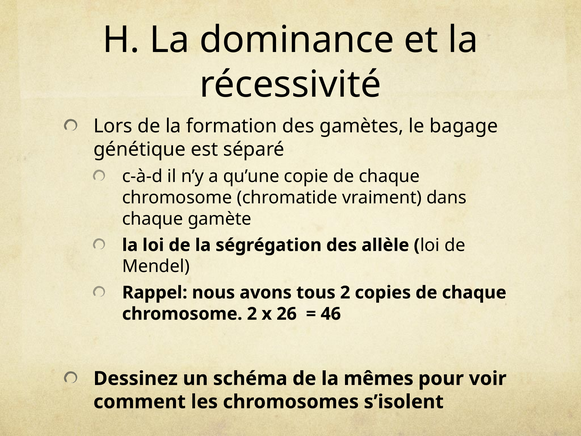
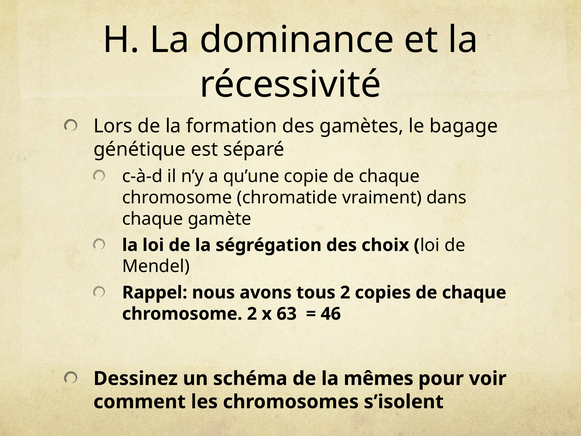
allèle: allèle -> choix
26: 26 -> 63
